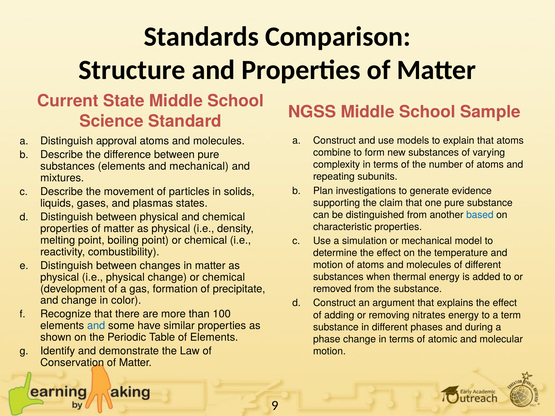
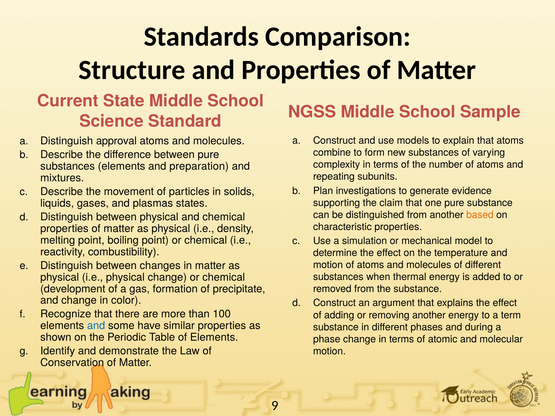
and mechanical: mechanical -> preparation
based colour: blue -> orange
removing nitrates: nitrates -> another
